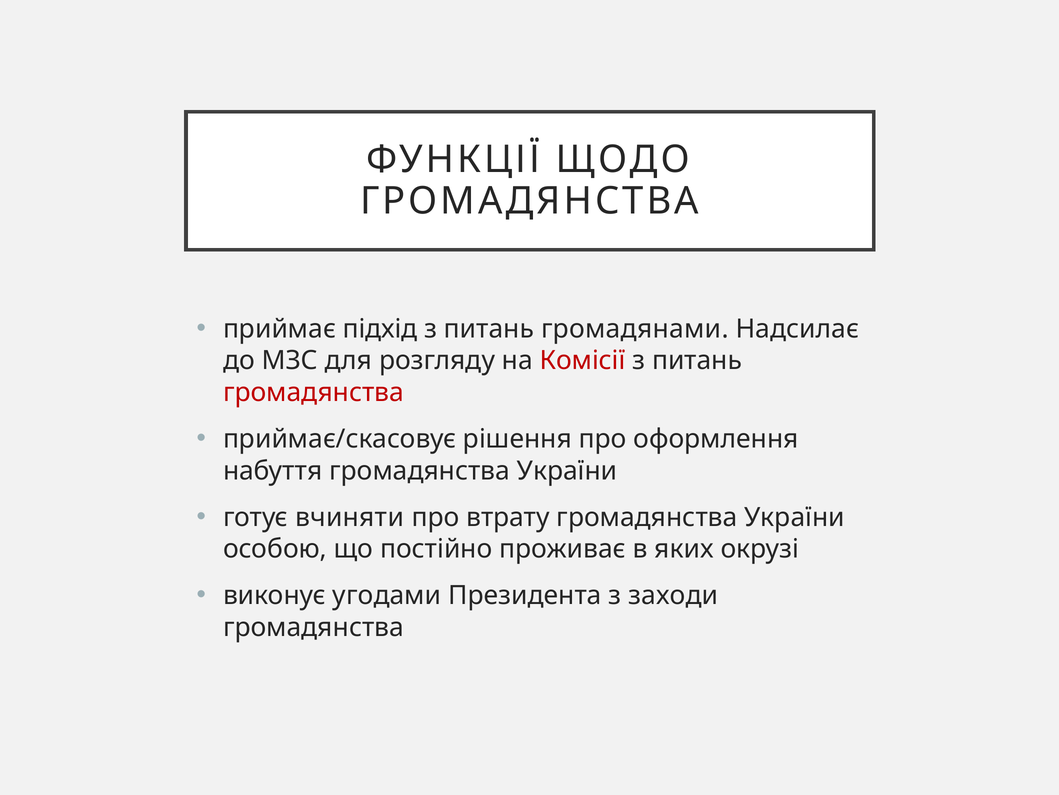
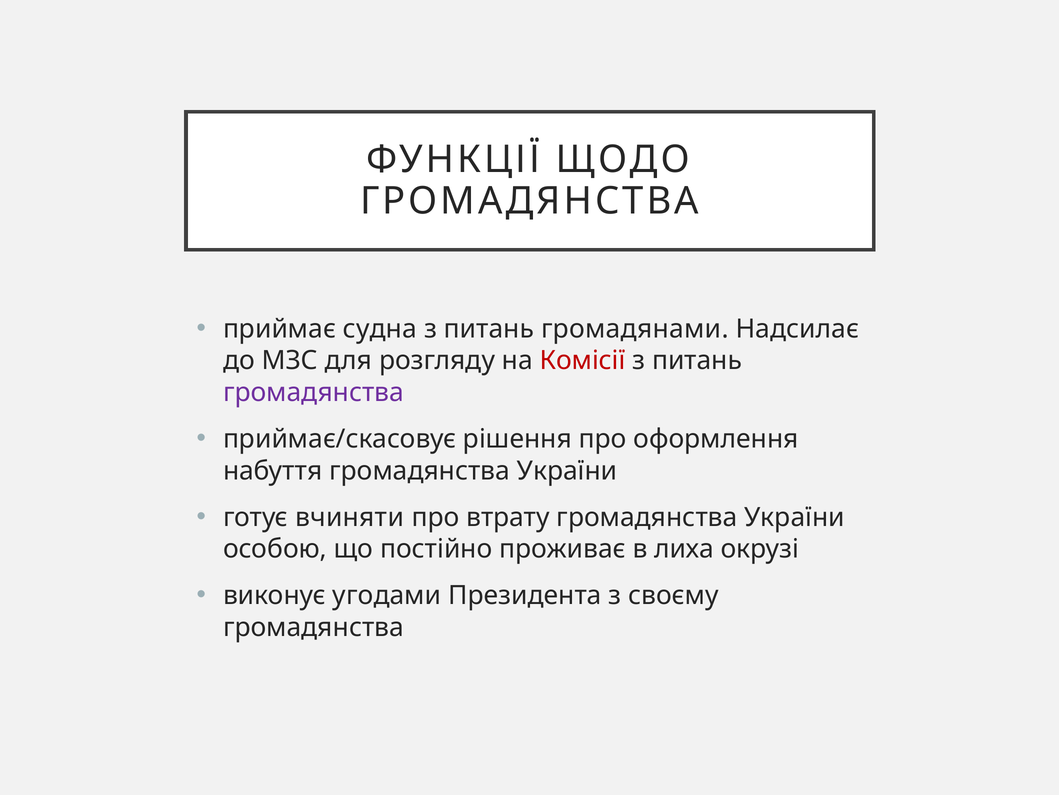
підхід: підхід -> судна
громадянства at (314, 392) colour: red -> purple
яких: яких -> лиха
заходи: заходи -> своєму
